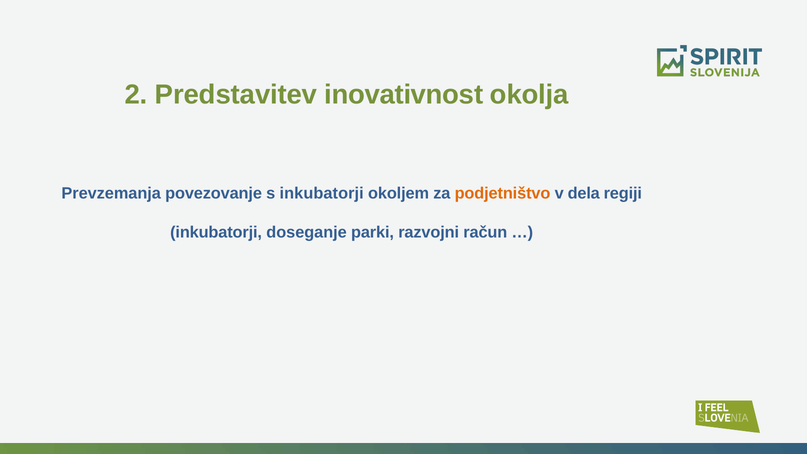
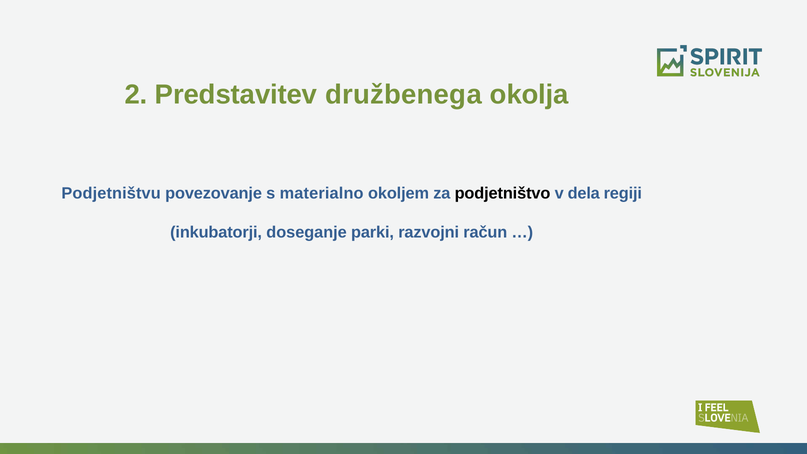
inovativnost: inovativnost -> družbenega
Prevzemanja: Prevzemanja -> Podjetništvu
s inkubatorji: inkubatorji -> materialno
podjetništvo colour: orange -> black
